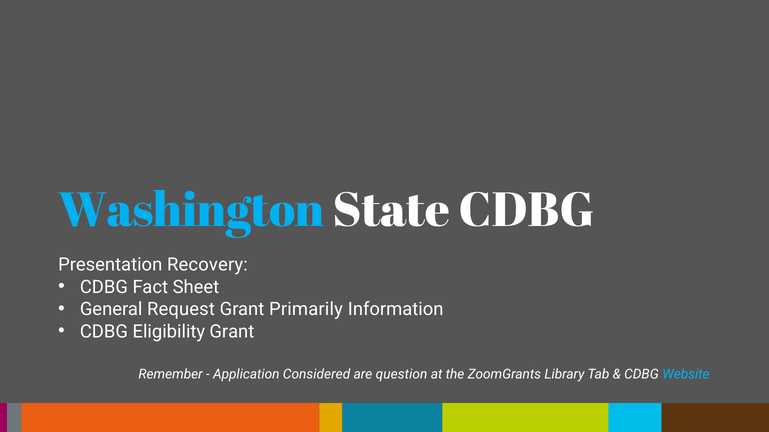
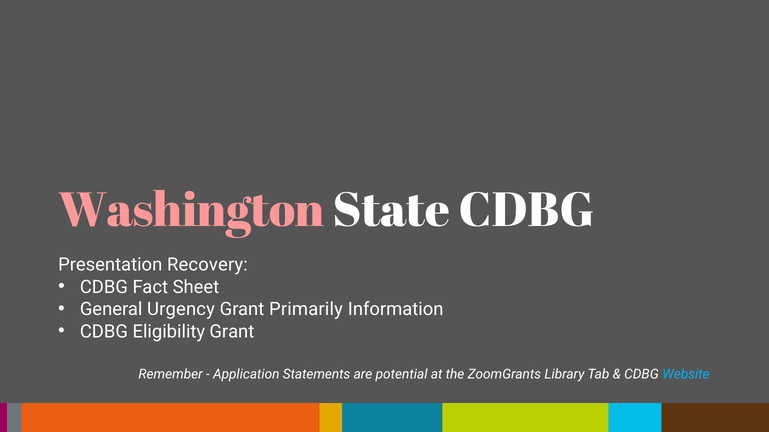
Washington colour: light blue -> pink
Request: Request -> Urgency
Considered: Considered -> Statements
question: question -> potential
